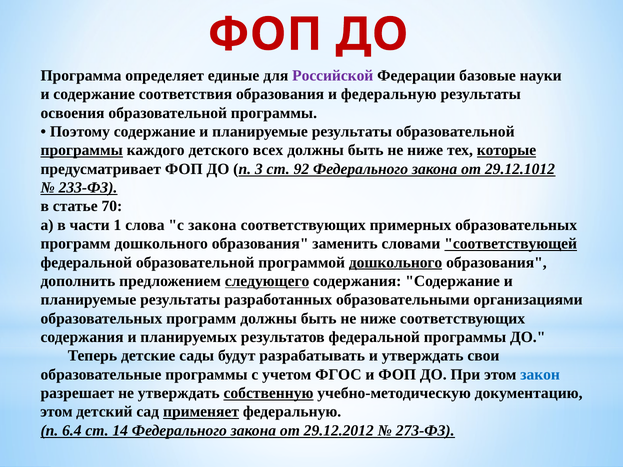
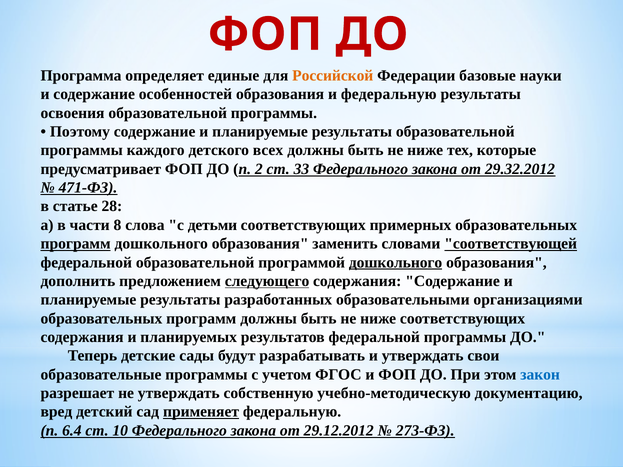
Российской colour: purple -> orange
соответствия: соответствия -> особенностей
программы at (82, 150) underline: present -> none
которые underline: present -> none
3: 3 -> 2
92: 92 -> 33
29.12.1012: 29.12.1012 -> 29.32.2012
233-ФЗ: 233-ФЗ -> 471-ФЗ
70: 70 -> 28
1: 1 -> 8
с закона: закона -> детьми
программ at (76, 244) underline: none -> present
собственную underline: present -> none
этом at (56, 412): этом -> вред
14: 14 -> 10
